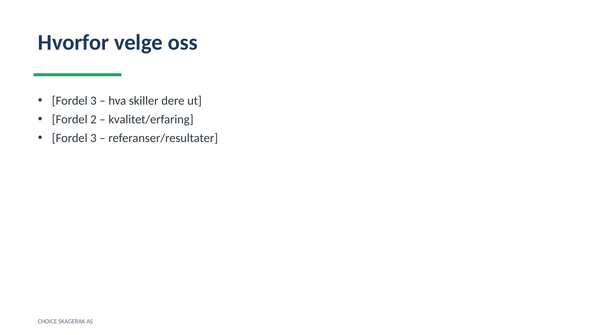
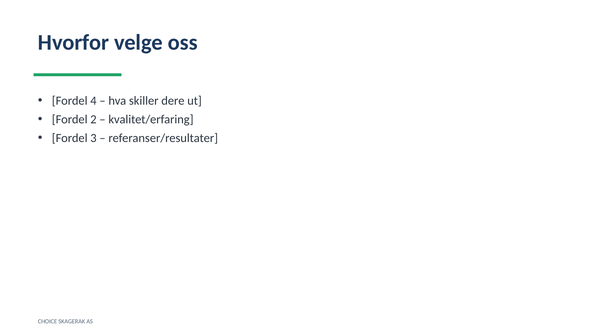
3 at (93, 101): 3 -> 4
